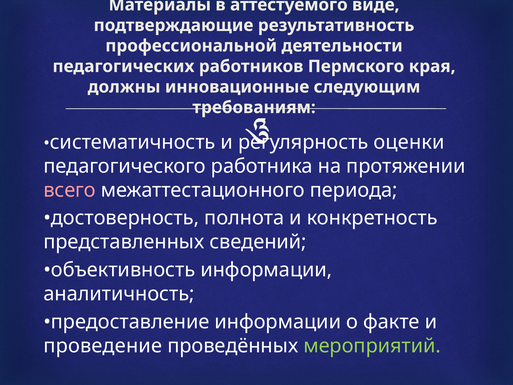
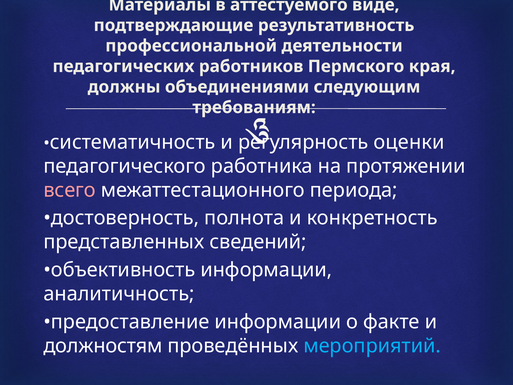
инновационные: инновационные -> объединениями
проведение: проведение -> должностям
мероприятий colour: light green -> light blue
